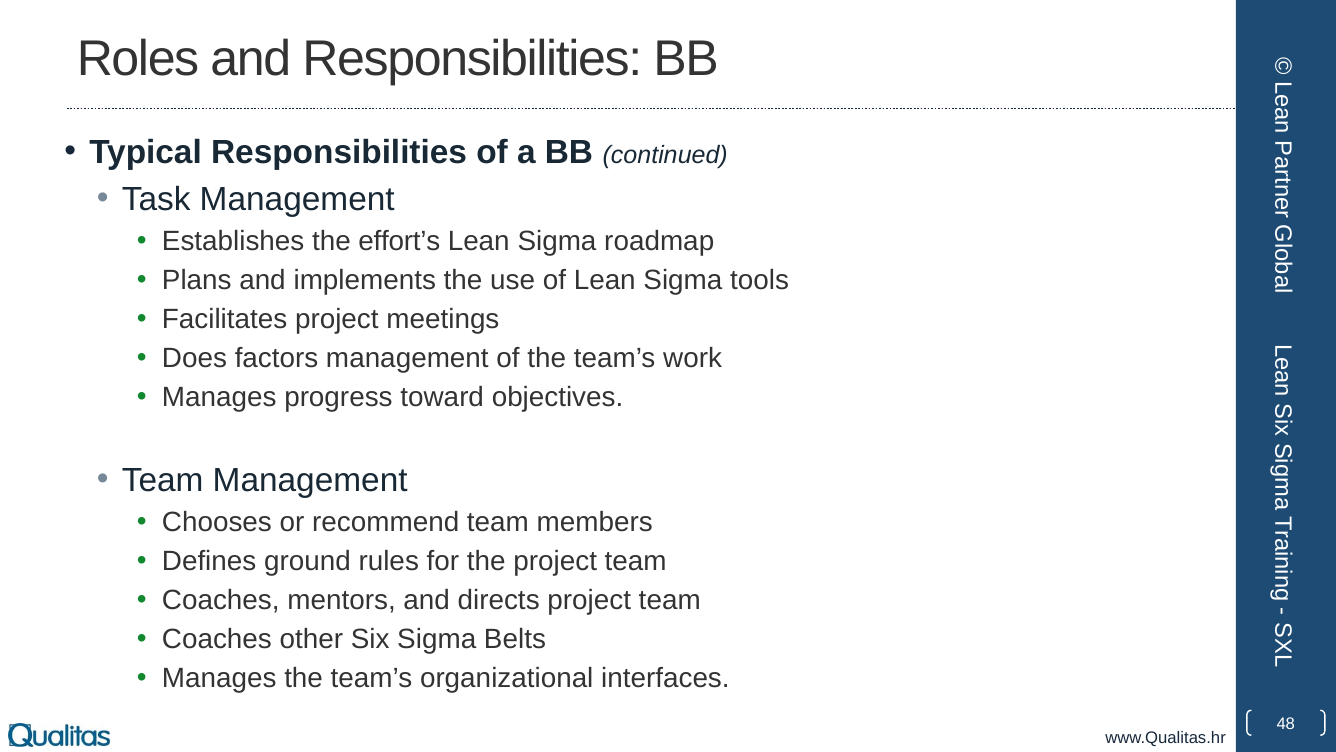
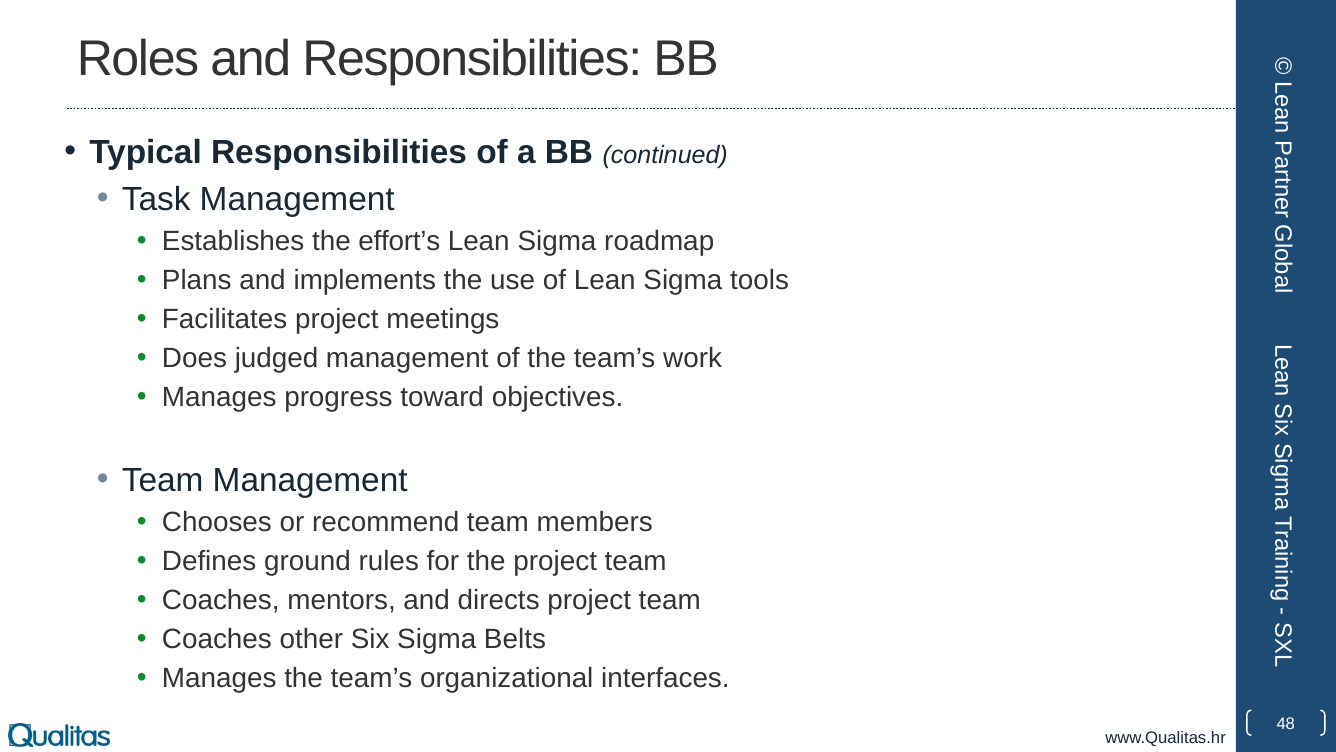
factors: factors -> judged
